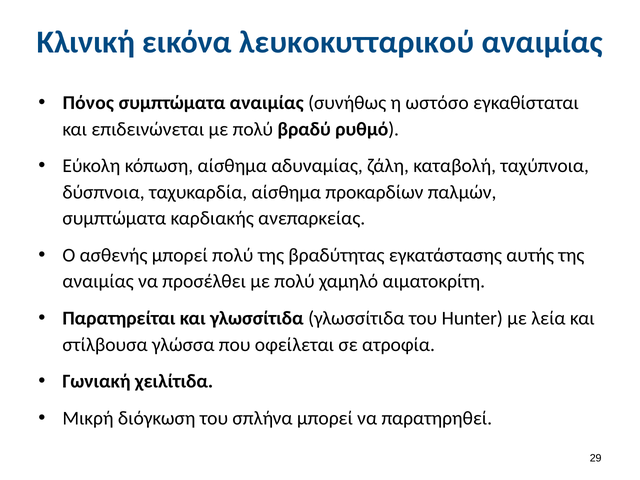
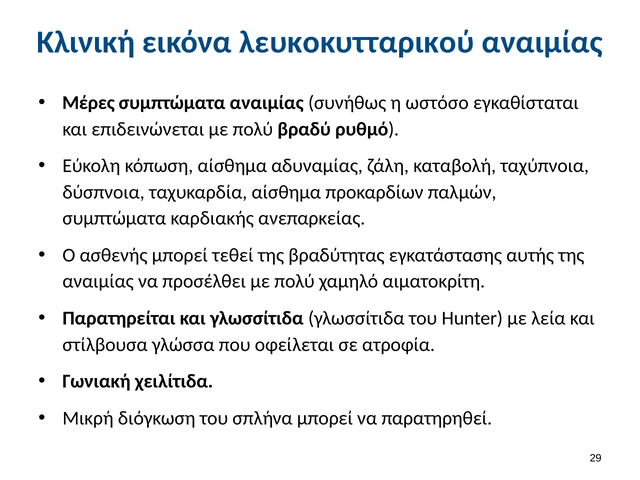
Πόνος: Πόνος -> Μέρες
μπορεί πολύ: πολύ -> τεθεί
